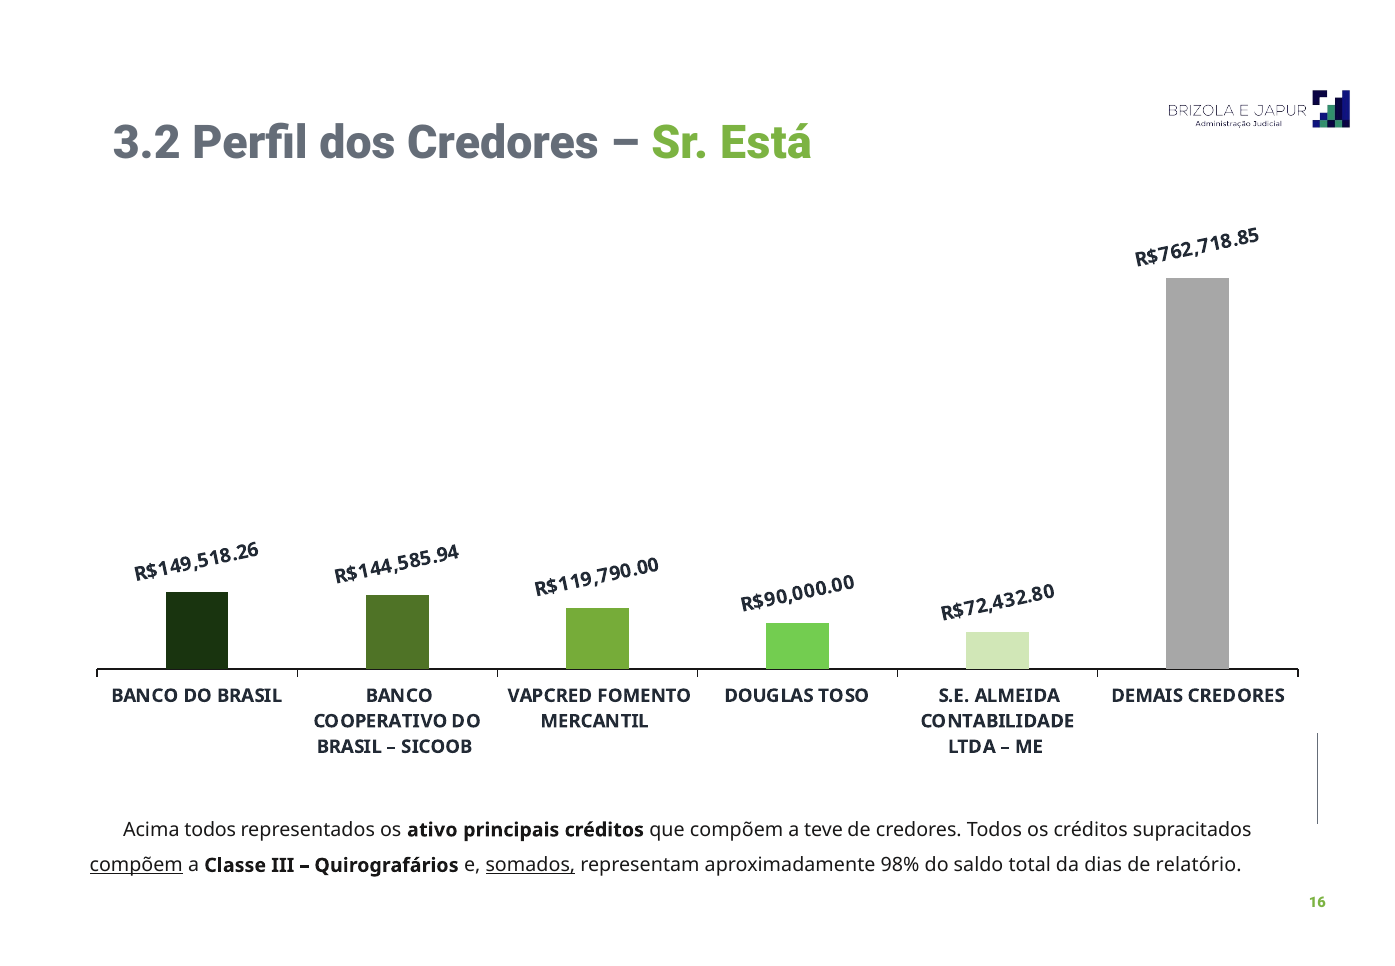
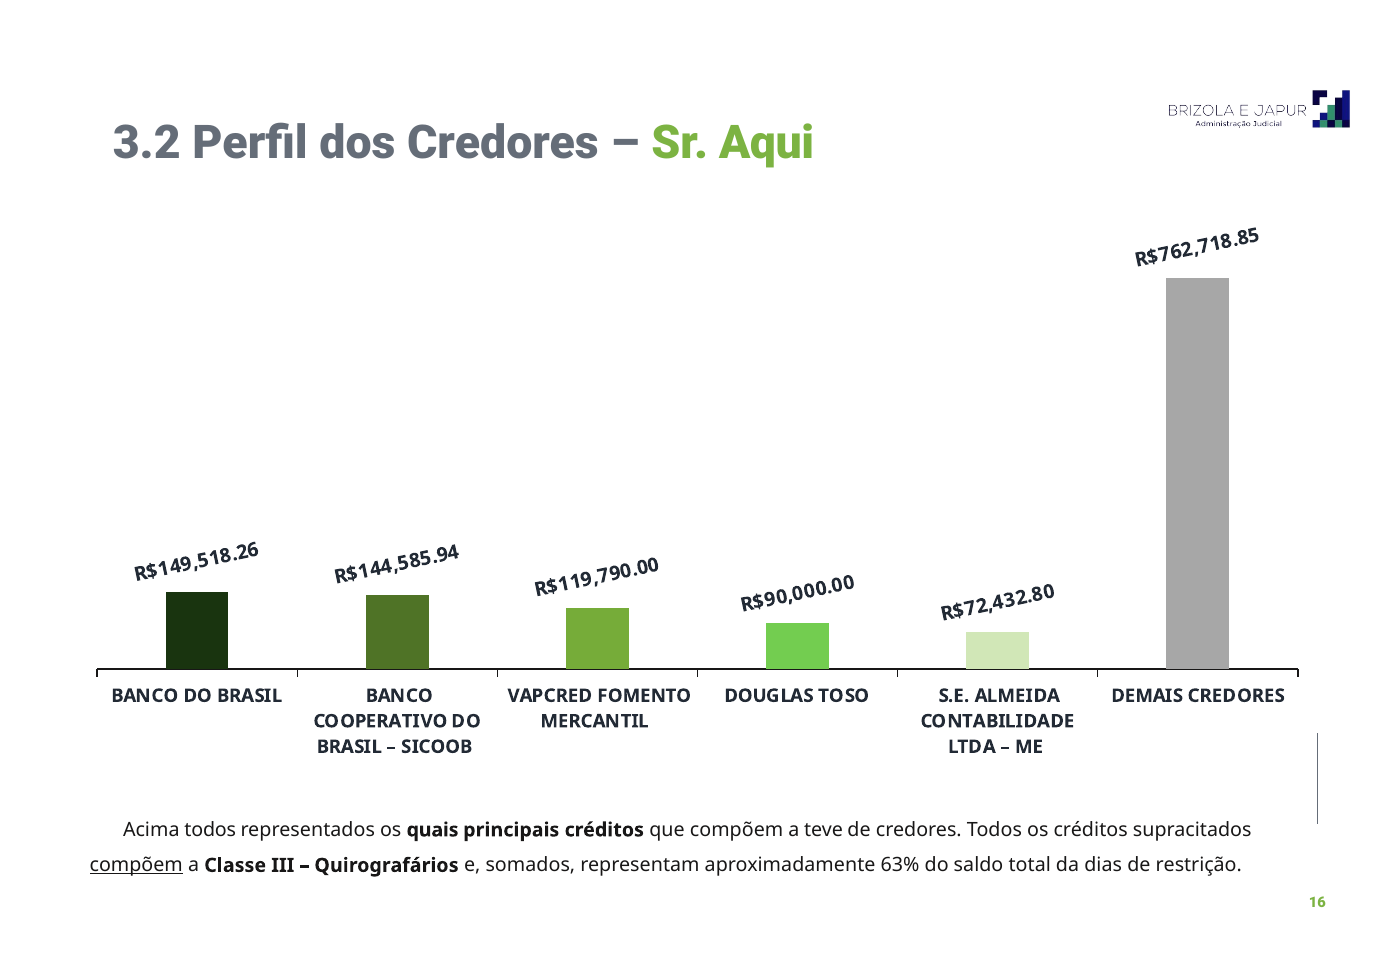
Está: Está -> Aqui
ativo: ativo -> quais
somados underline: present -> none
98%: 98% -> 63%
relatório: relatório -> restrição
